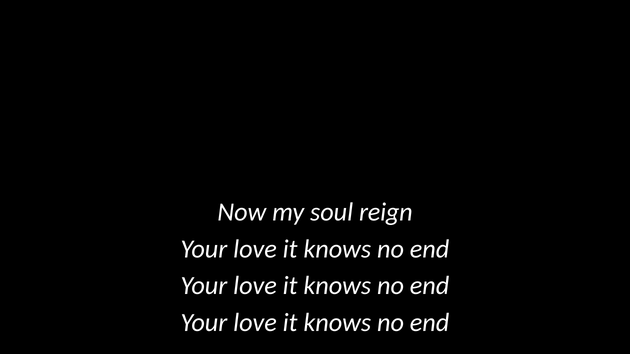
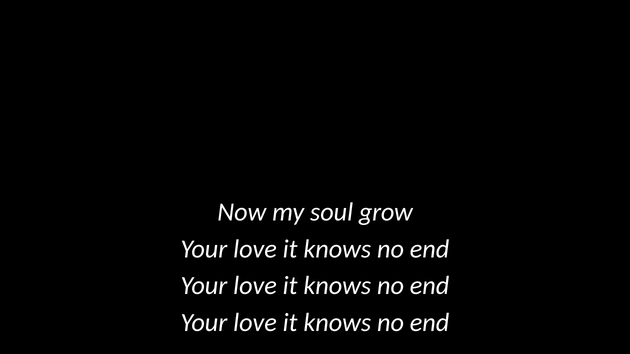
reign: reign -> grow
